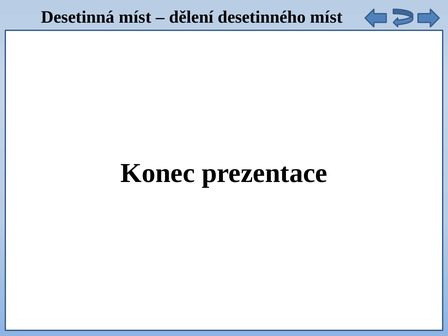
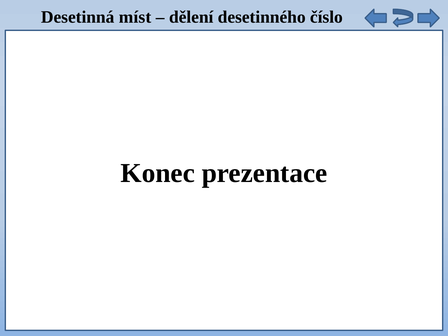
desetinného míst: míst -> číslo
